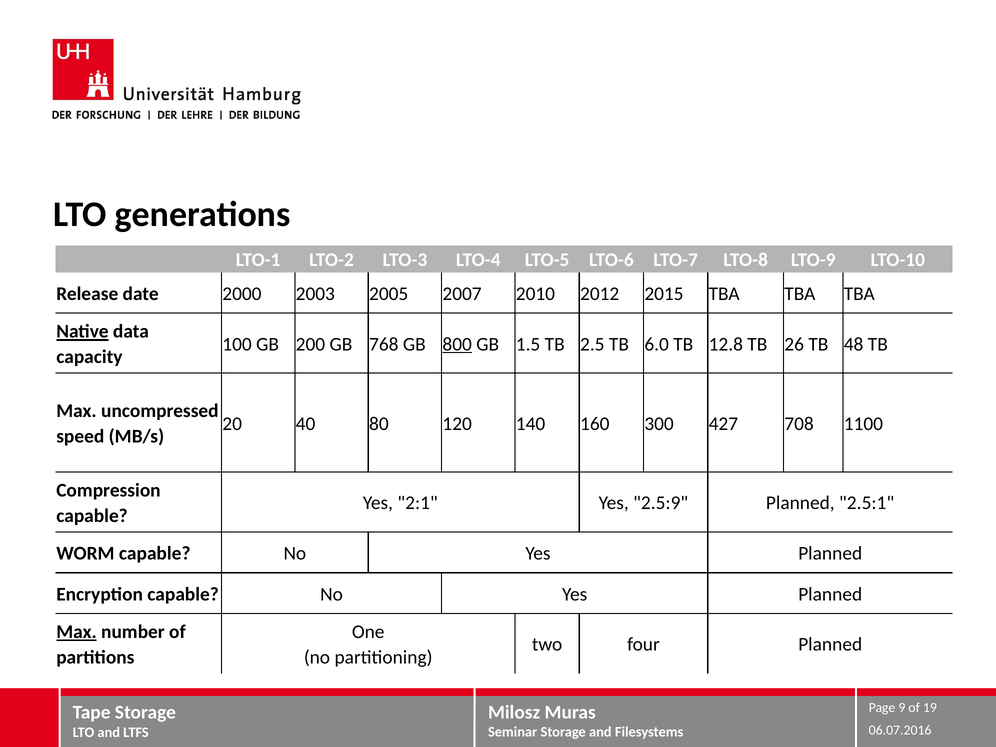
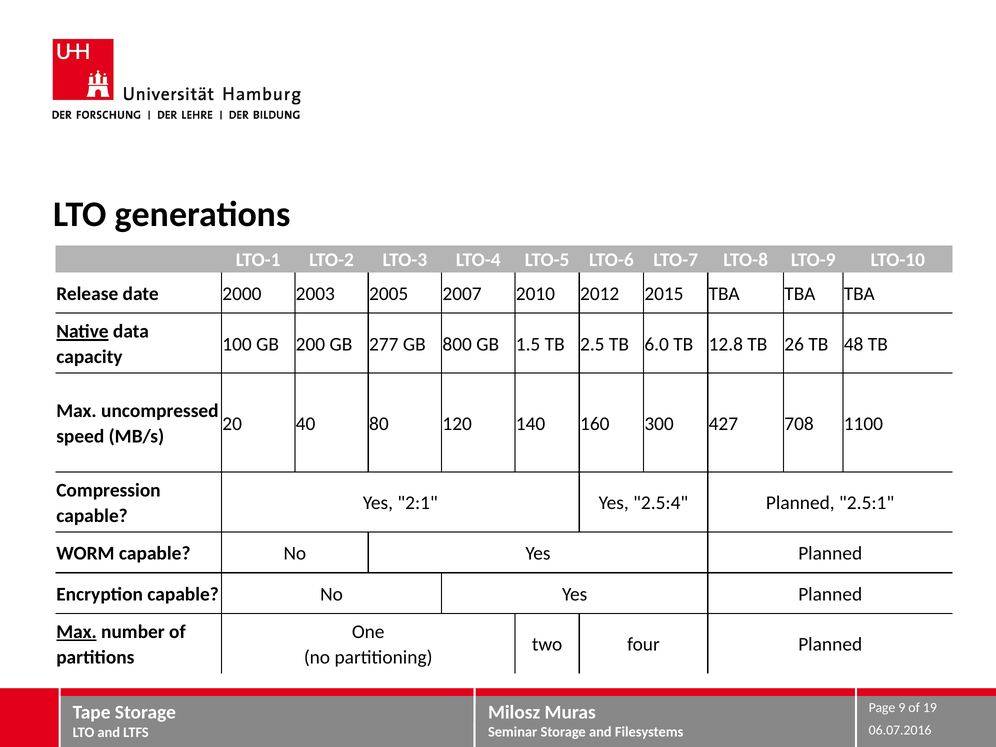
768: 768 -> 277
800 underline: present -> none
2.5:9: 2.5:9 -> 2.5:4
